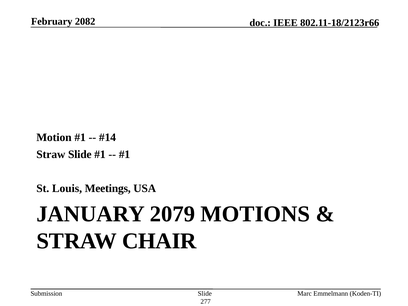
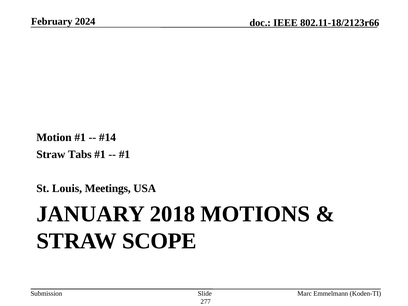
2082: 2082 -> 2024
Straw Slide: Slide -> Tabs
2079: 2079 -> 2018
CHAIR: CHAIR -> SCOPE
